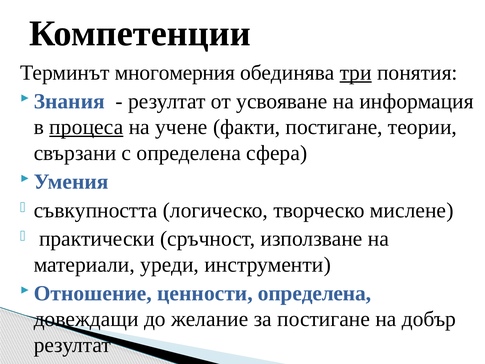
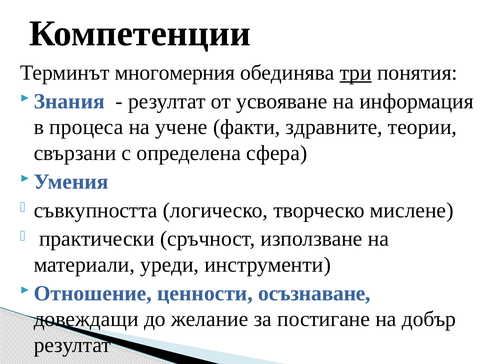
процеса underline: present -> none
факти постигане: постигане -> здравните
ценности определена: определена -> осъзнаване
